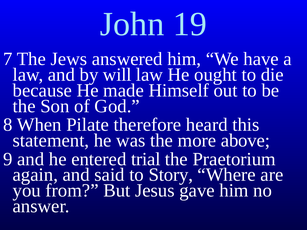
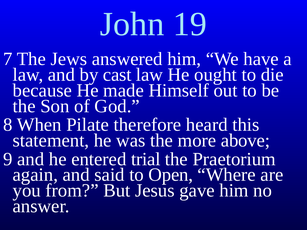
will: will -> cast
Story: Story -> Open
